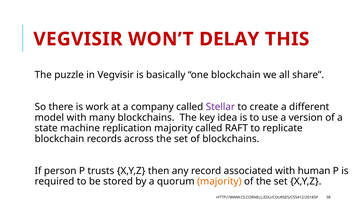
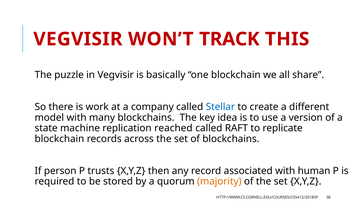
DELAY: DELAY -> TRACK
Stellar colour: purple -> blue
replication majority: majority -> reached
